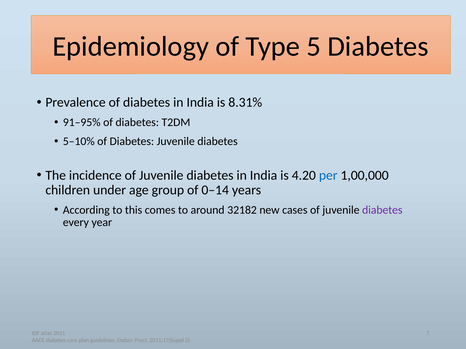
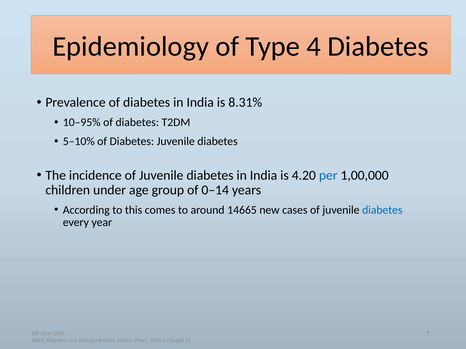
5: 5 -> 4
91–95%: 91–95% -> 10–95%
32182: 32182 -> 14665
diabetes at (382, 210) colour: purple -> blue
